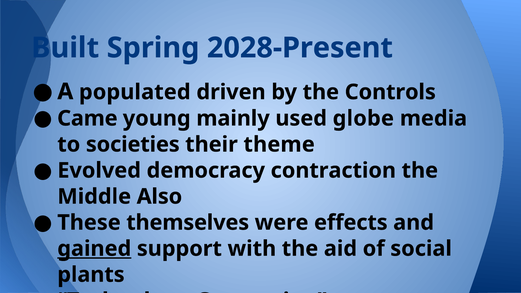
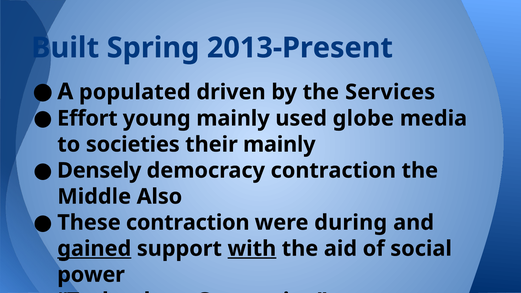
2028-Present: 2028-Present -> 2013-Present
Controls: Controls -> Services
Came: Came -> Effort
their theme: theme -> mainly
Evolved: Evolved -> Densely
These themselves: themselves -> contraction
effects: effects -> during
with underline: none -> present
plants: plants -> power
